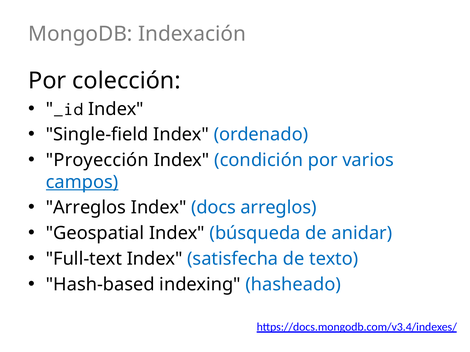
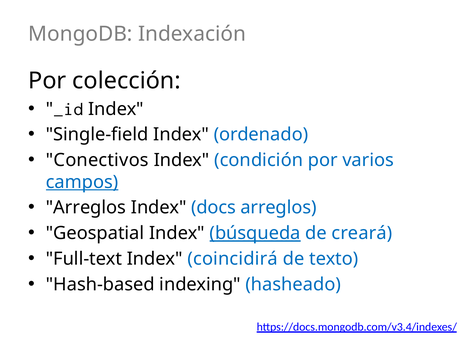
Proyección: Proyección -> Conectivos
búsqueda underline: none -> present
anidar: anidar -> creará
satisfecha: satisfecha -> coincidirá
